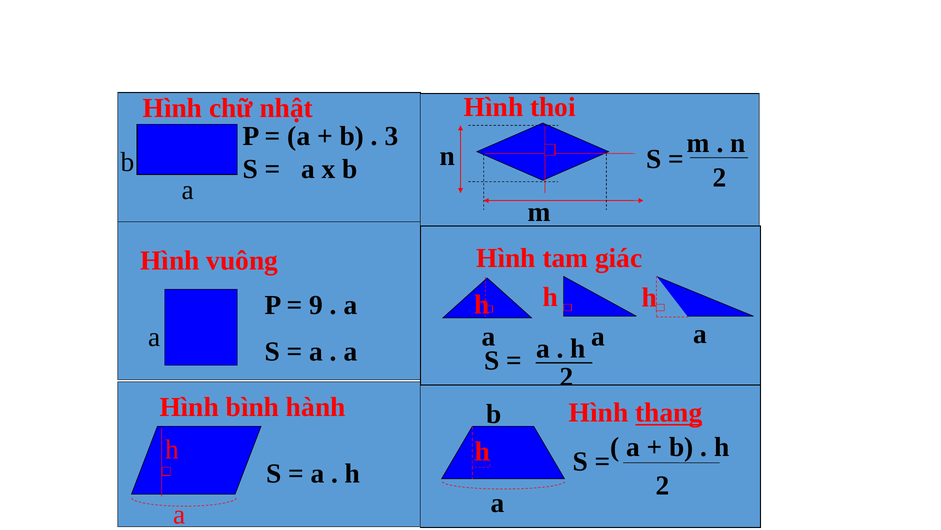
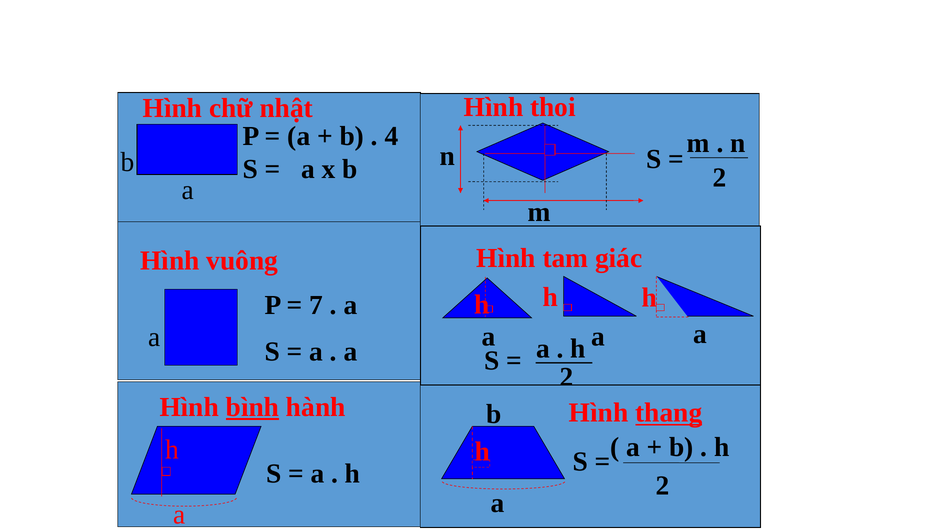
3: 3 -> 4
9: 9 -> 7
bình underline: none -> present
